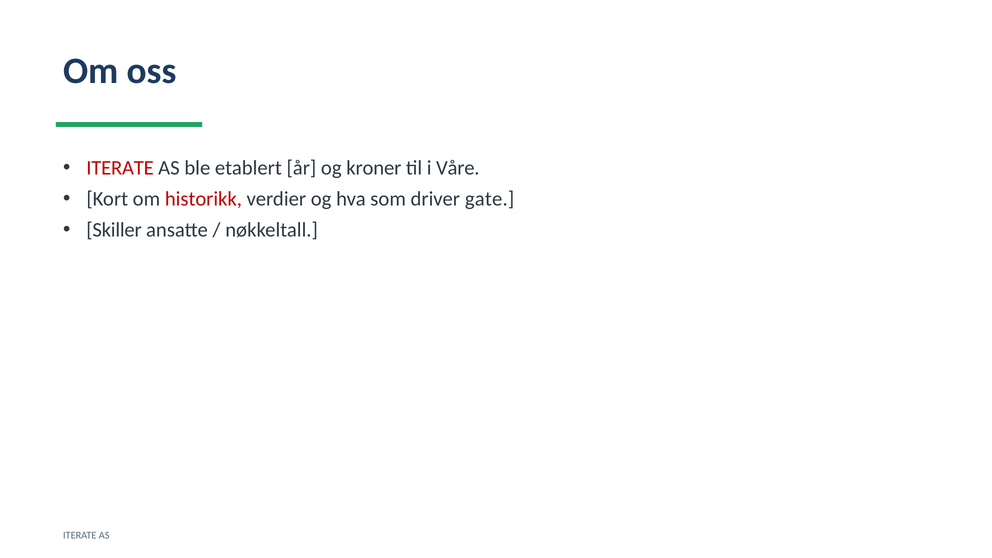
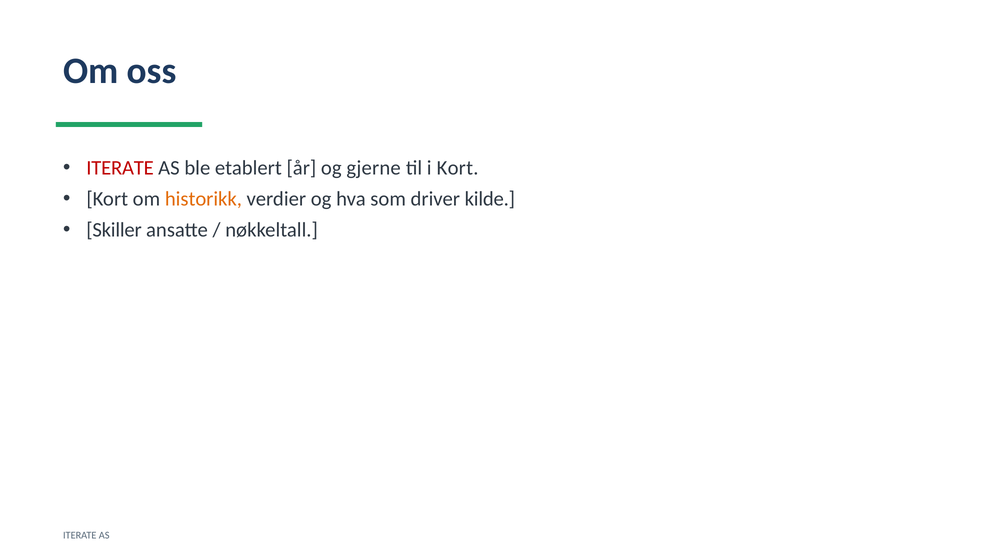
kroner: kroner -> gjerne
i Våre: Våre -> Kort
historikk colour: red -> orange
gate: gate -> kilde
